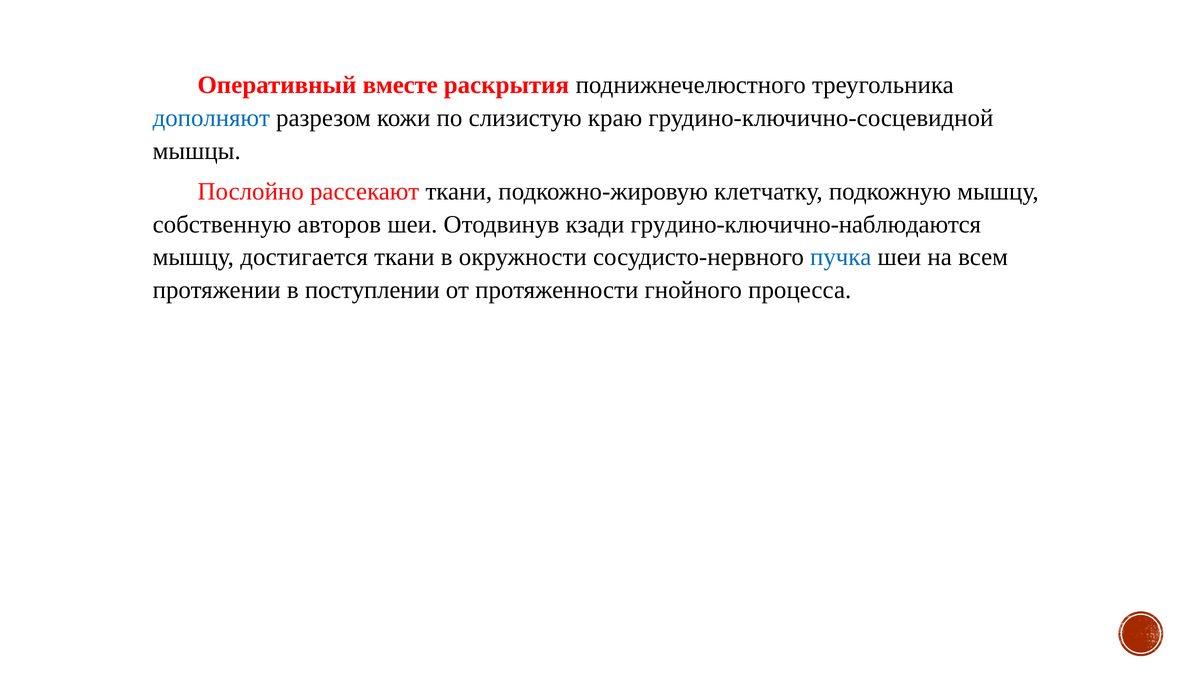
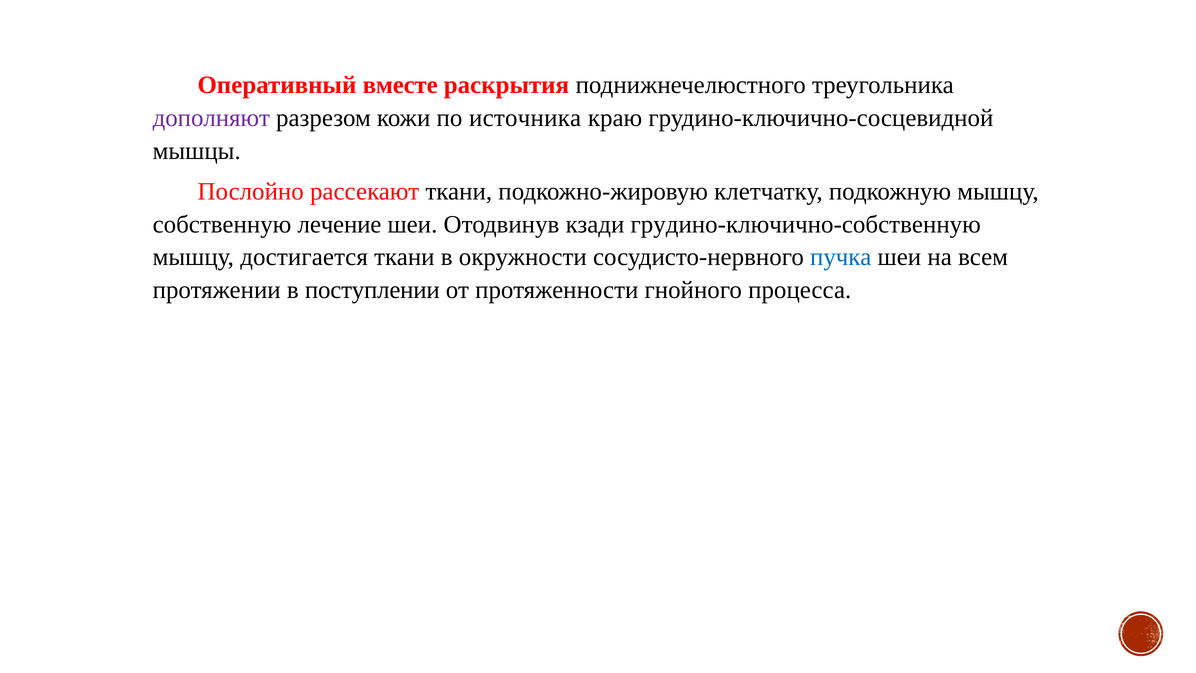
дополняют colour: blue -> purple
слизистую: слизистую -> источника
авторов: авторов -> лечение
грудино-ключично-наблюдаются: грудино-ключично-наблюдаются -> грудино-ключично-собственную
